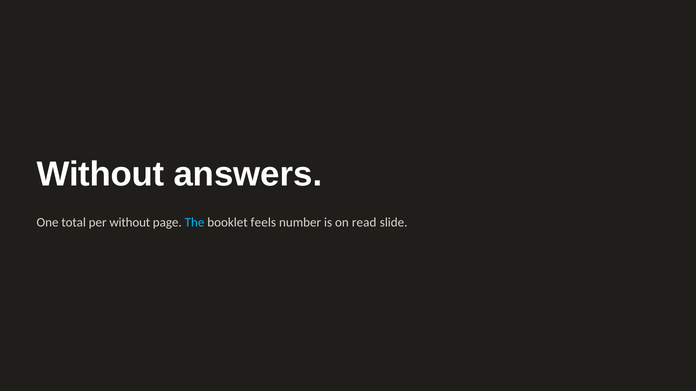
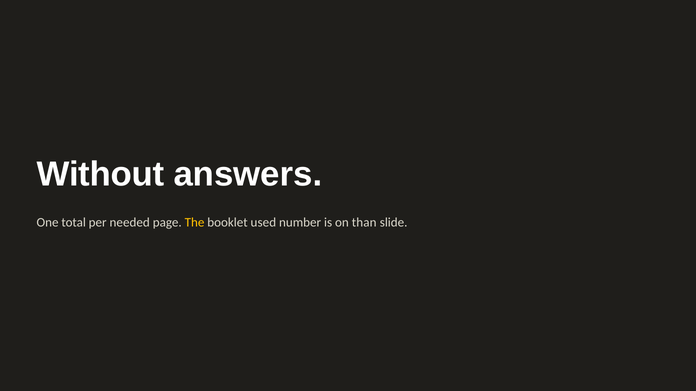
per without: without -> needed
The colour: light blue -> yellow
feels: feels -> used
read: read -> than
